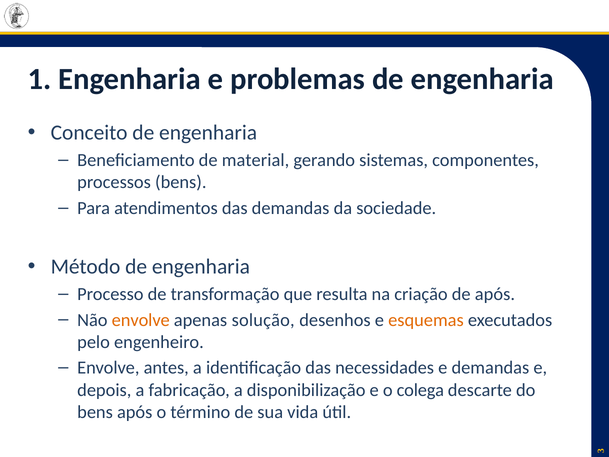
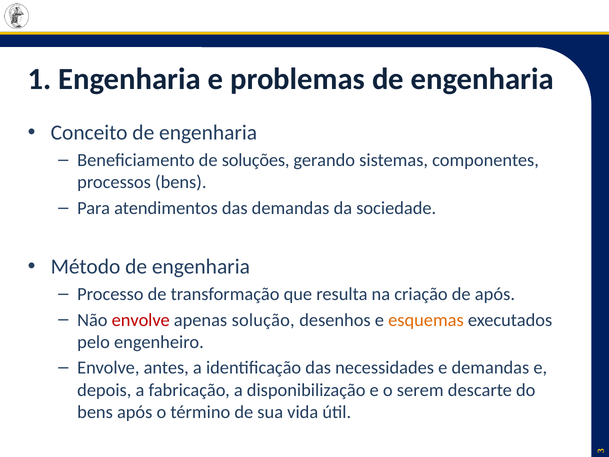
material: material -> soluções
envolve at (141, 320) colour: orange -> red
colega: colega -> serem
